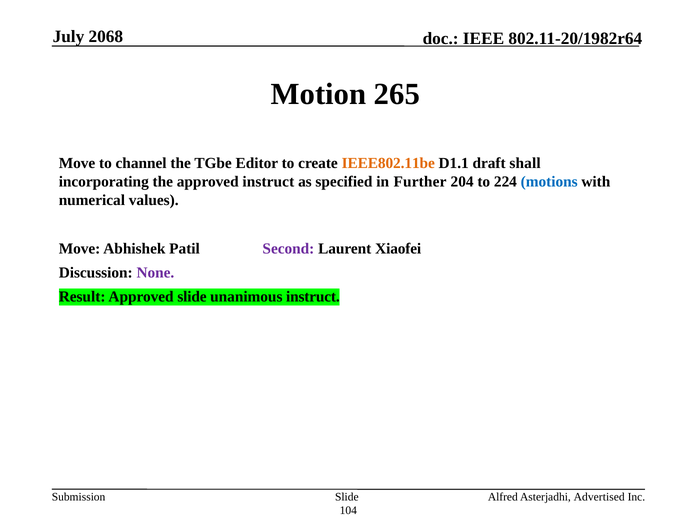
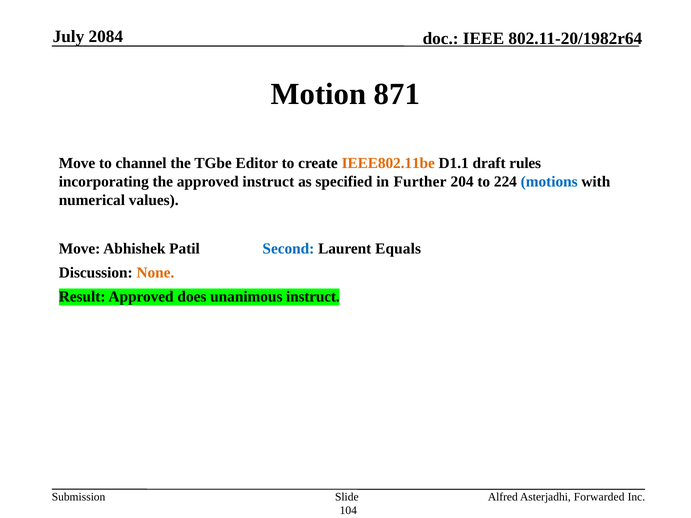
2068: 2068 -> 2084
265: 265 -> 871
shall: shall -> rules
Second colour: purple -> blue
Xiaofei: Xiaofei -> Equals
None colour: purple -> orange
Approved slide: slide -> does
Advertised: Advertised -> Forwarded
